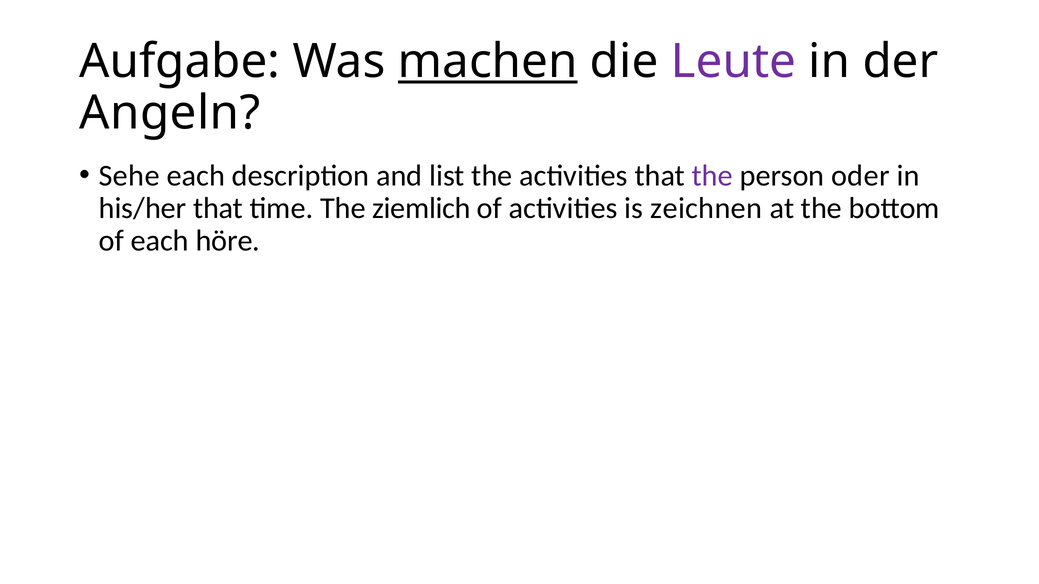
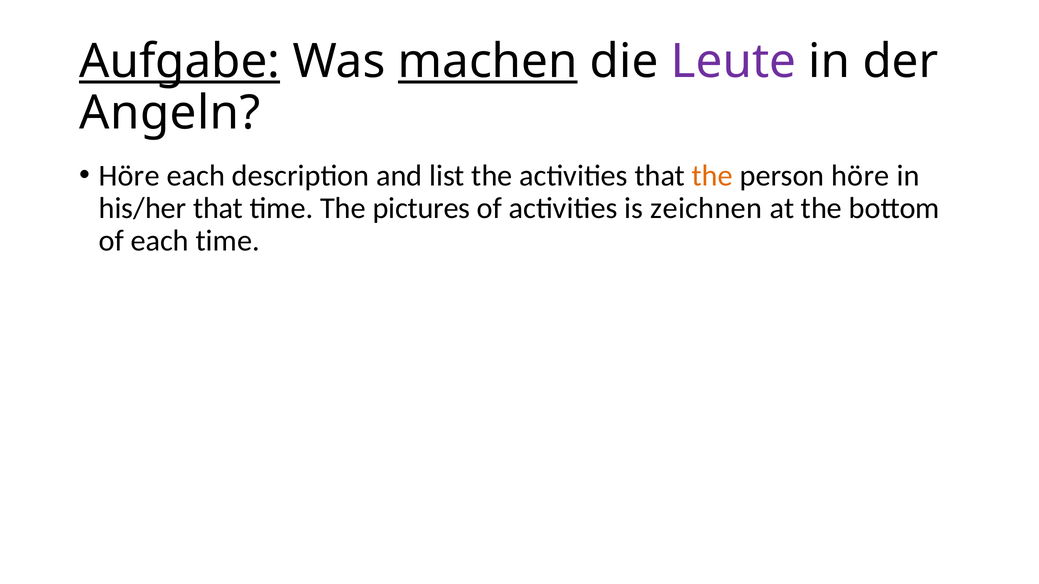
Aufgabe underline: none -> present
Sehe at (129, 176): Sehe -> Höre
the at (712, 176) colour: purple -> orange
person oder: oder -> höre
ziemlich: ziemlich -> pictures
each höre: höre -> time
